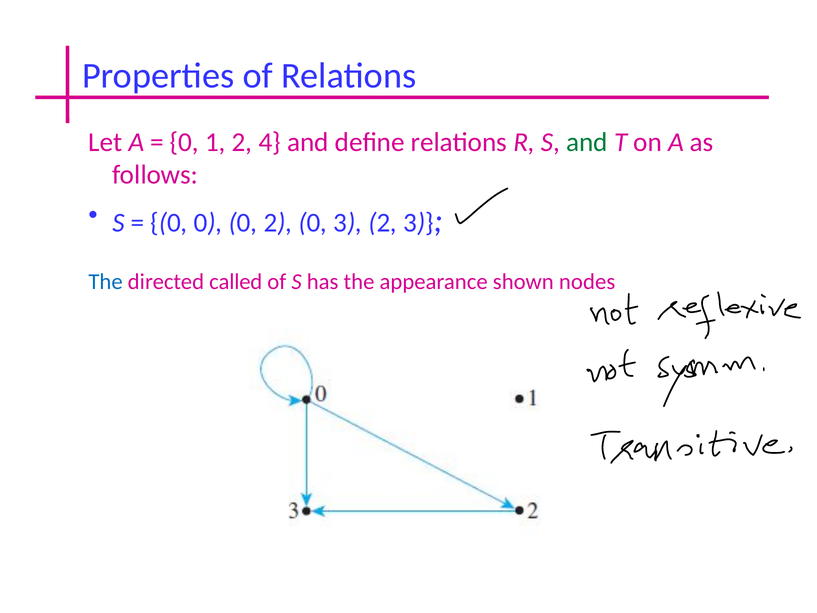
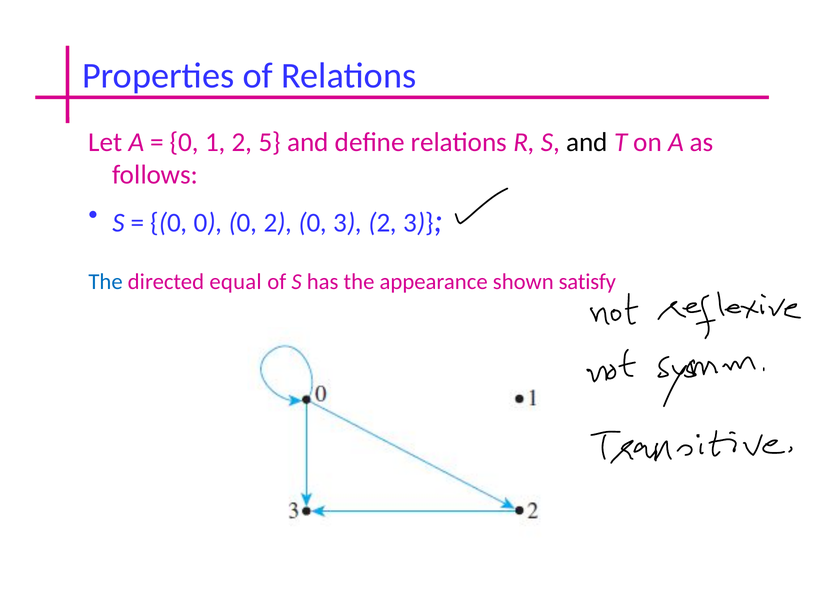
4: 4 -> 5
and at (587, 142) colour: green -> black
called: called -> equal
nodes: nodes -> satisfy
